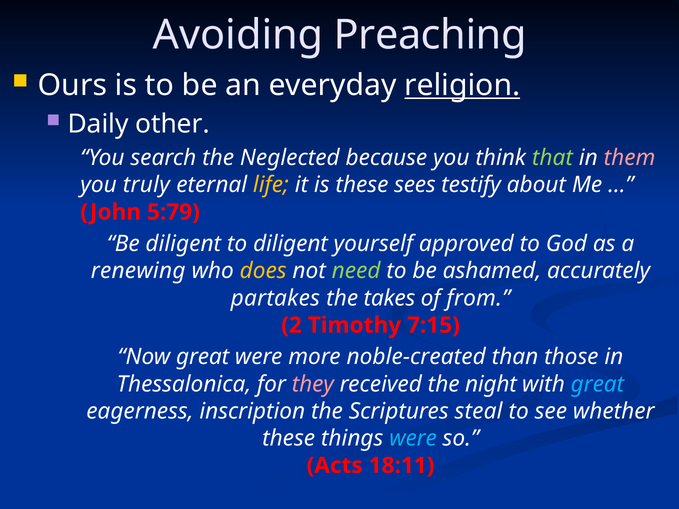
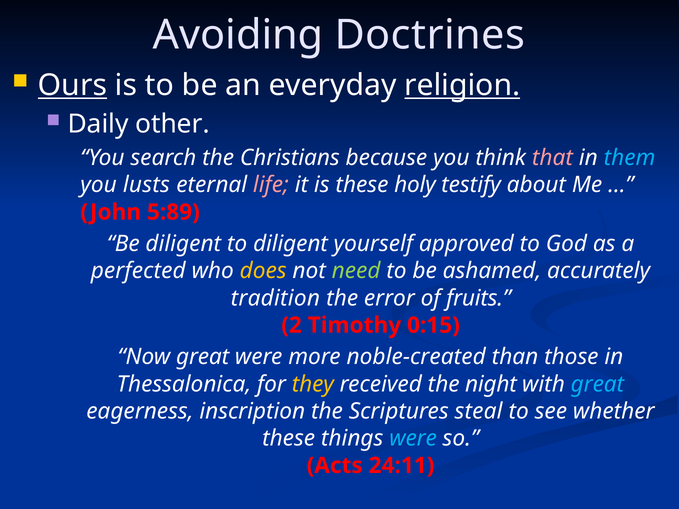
Preaching: Preaching -> Doctrines
Ours underline: none -> present
Neglected: Neglected -> Christians
that colour: light green -> pink
them colour: pink -> light blue
truly: truly -> lusts
life colour: yellow -> pink
sees: sees -> holy
5:79: 5:79 -> 5:89
renewing: renewing -> perfected
partakes: partakes -> tradition
takes: takes -> error
from: from -> fruits
7:15: 7:15 -> 0:15
they colour: pink -> yellow
18:11: 18:11 -> 24:11
